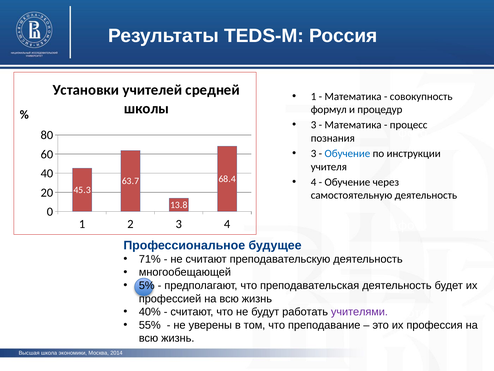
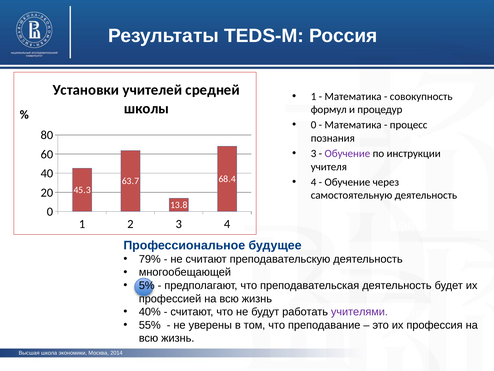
3 at (314, 125): 3 -> 0
Обучение at (347, 153) colour: blue -> purple
71%: 71% -> 79%
